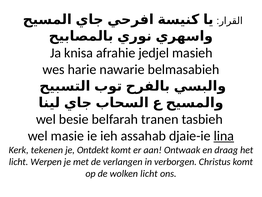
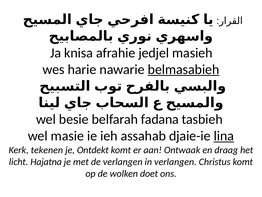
belmasabieh underline: none -> present
tranen: tranen -> fadana
Werpen: Werpen -> Hajatna
in verborgen: verborgen -> verlangen
wolken licht: licht -> doet
